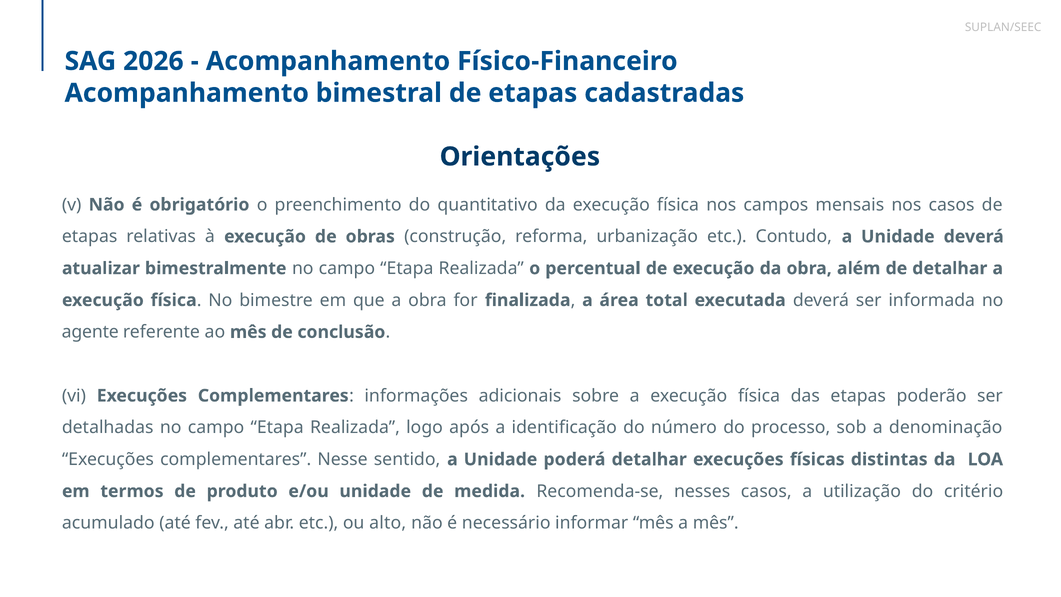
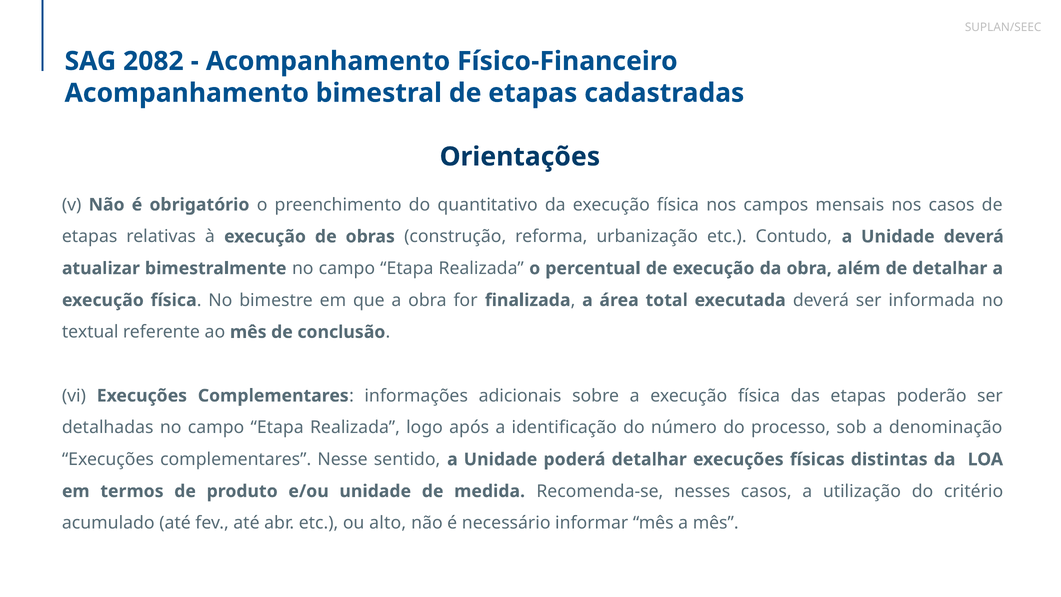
2026: 2026 -> 2082
agente: agente -> textual
